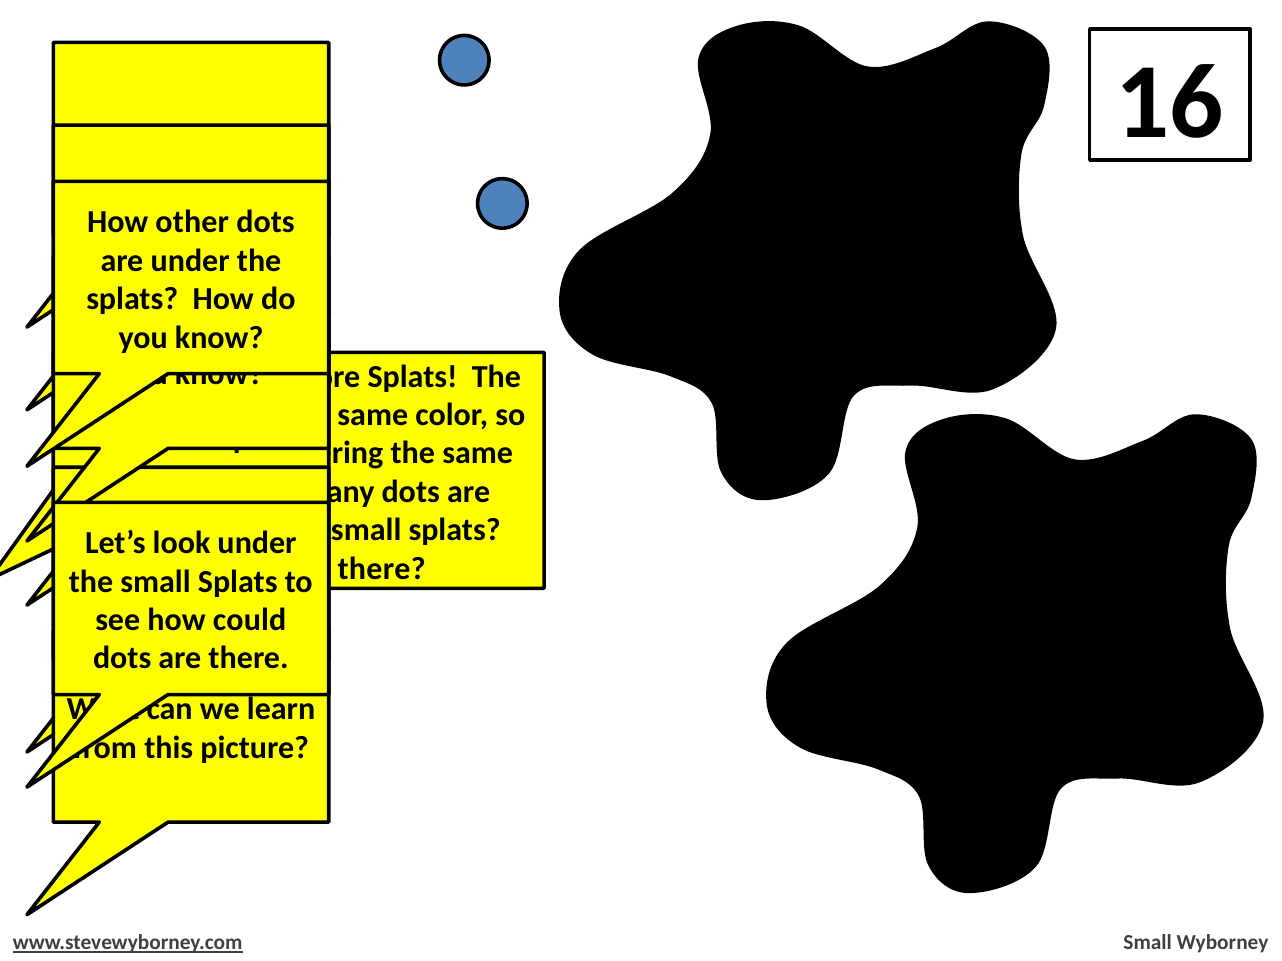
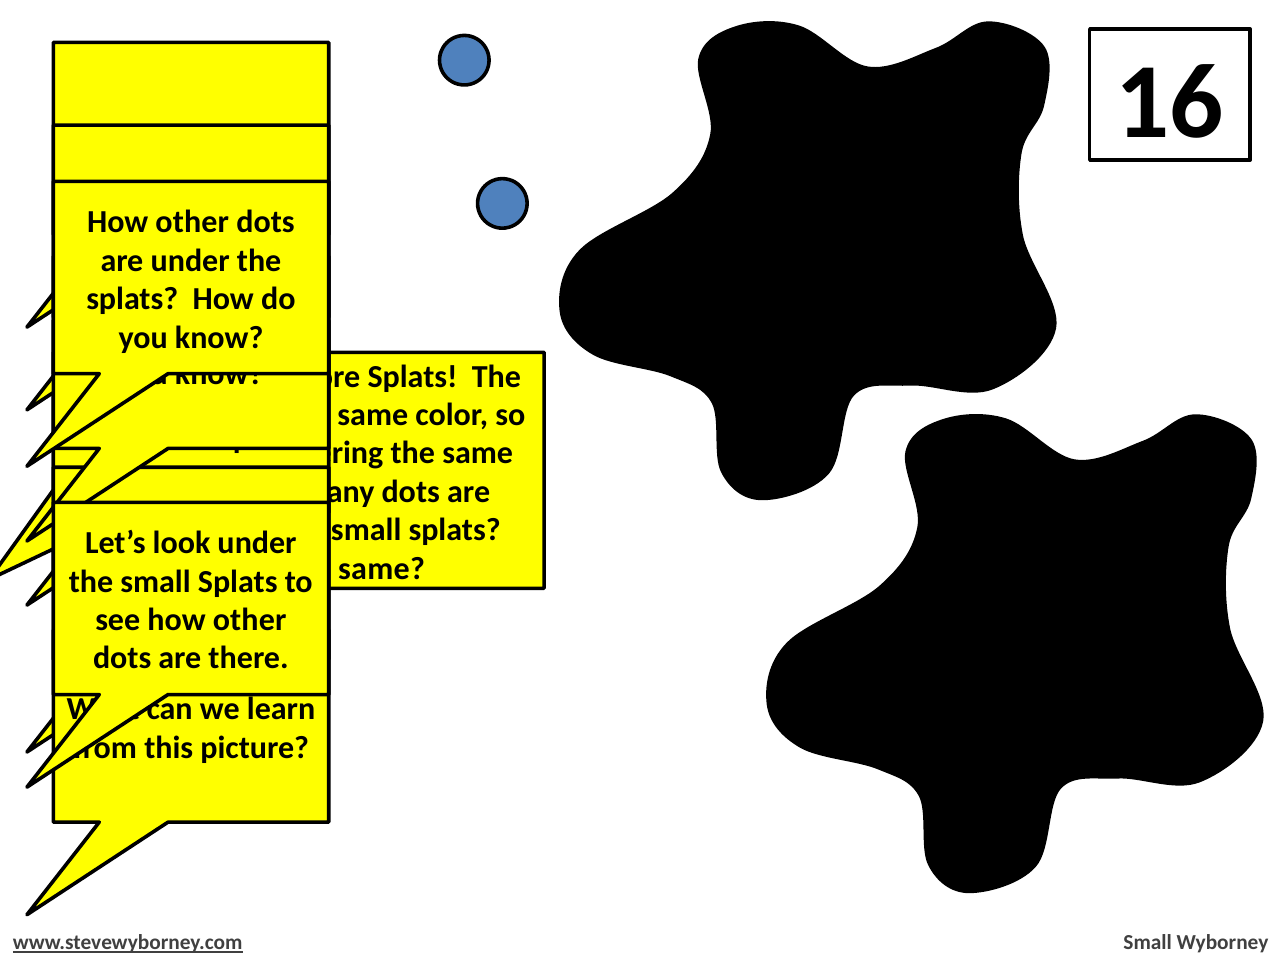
there at (382, 569): there -> same
could at (250, 620): could -> other
